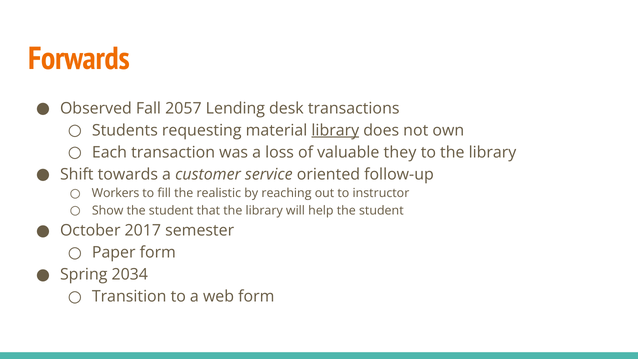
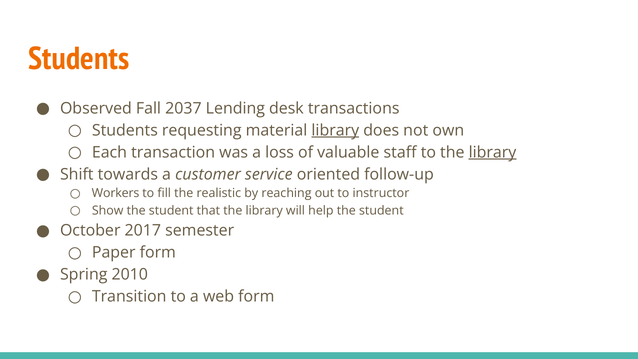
Forwards at (79, 59): Forwards -> Students
2057: 2057 -> 2037
they: they -> staff
library at (493, 152) underline: none -> present
2034: 2034 -> 2010
